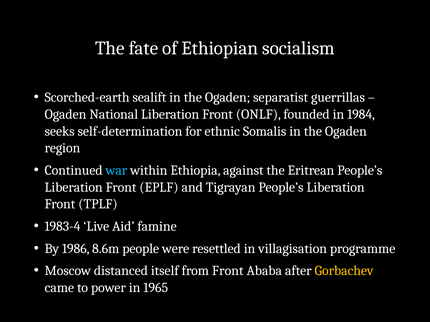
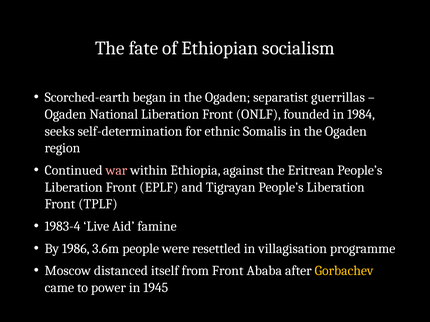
sealift: sealift -> began
war colour: light blue -> pink
8.6m: 8.6m -> 3.6m
1965: 1965 -> 1945
